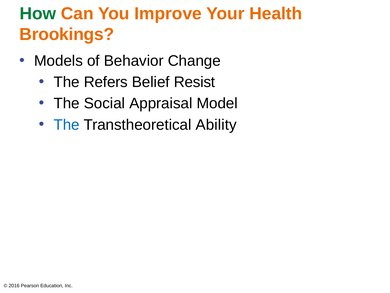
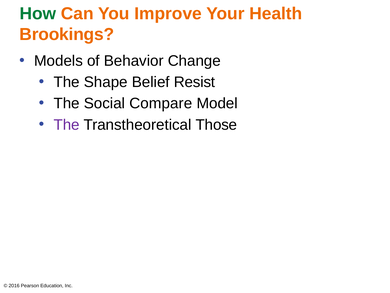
Refers: Refers -> Shape
Appraisal: Appraisal -> Compare
The at (67, 125) colour: blue -> purple
Ability: Ability -> Those
